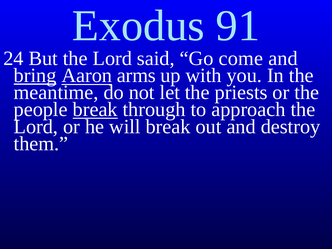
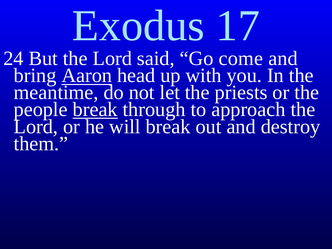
91: 91 -> 17
bring underline: present -> none
arms: arms -> head
